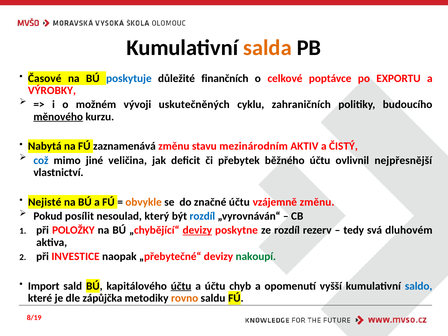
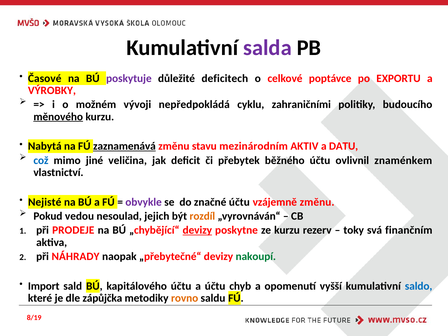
salda colour: orange -> purple
poskytuje colour: blue -> purple
finančních: finančních -> deficitech
uskutečněných: uskutečněných -> nepředpokládá
zahraničních: zahraničních -> zahraničními
zaznamenává underline: none -> present
ČISTÝ: ČISTÝ -> DATU
nejpřesnější: nejpřesnější -> znaménkem
obvykle colour: orange -> purple
posílit: posílit -> vedou
který: který -> jejich
rozdíl at (202, 216) colour: blue -> orange
POLOŽKY: POLOŽKY -> PRODEJE
ze rozdíl: rozdíl -> kurzu
tedy: tedy -> toky
dluhovém: dluhovém -> finančním
INVESTICE: INVESTICE -> NÁHRADY
účtu at (181, 286) underline: present -> none
